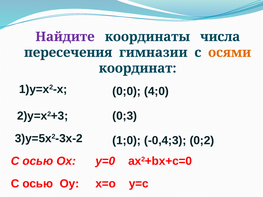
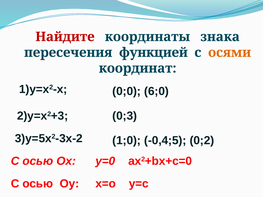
Найдите colour: purple -> red
числа: числа -> знака
гимназии: гимназии -> функцией
4;0: 4;0 -> 6;0
-0,4;3: -0,4;3 -> -0,4;5
